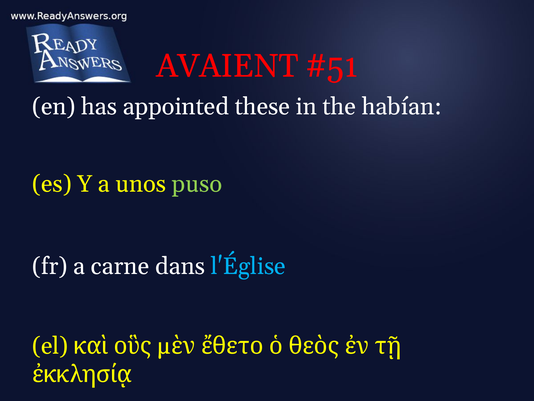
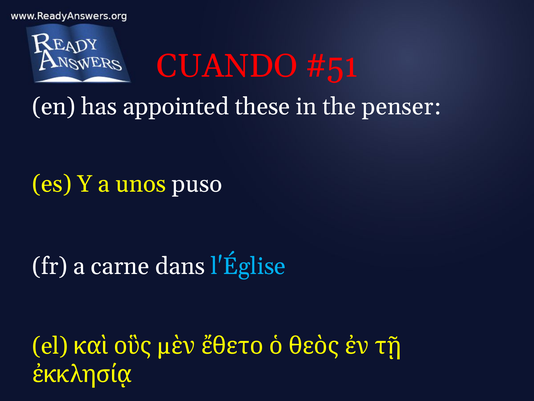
AVAIENT: AVAIENT -> CUANDO
habían: habían -> penser
puso colour: light green -> white
